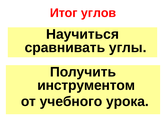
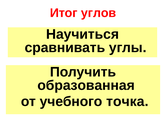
инструментом: инструментом -> образованная
урока: урока -> точка
